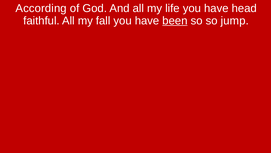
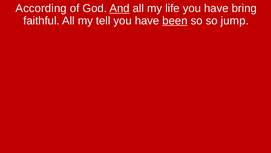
And underline: none -> present
head: head -> bring
fall: fall -> tell
